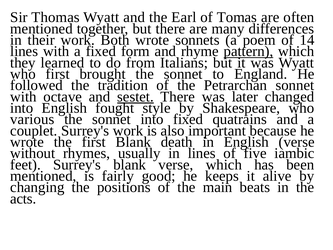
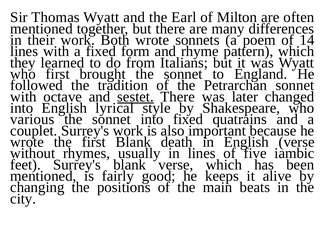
Tomas: Tomas -> Milton
pattern underline: present -> none
fought: fought -> lyrical
acts: acts -> city
